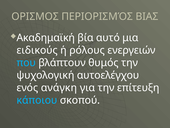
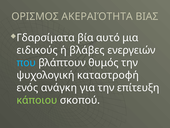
ΠΕΡΙΟΡΙΣΜΌΣ: ΠΕΡΙΟΡΙΣΜΌΣ -> ΑΚΕΡΑΙΌΤΗΤΑ
Ακαδημαϊκή: Ακαδημαϊκή -> Γδαρσίματα
ρόλους: ρόλους -> βλάβες
αυτοελέγχου: αυτοελέγχου -> καταστροφή
κάποιου colour: light blue -> light green
